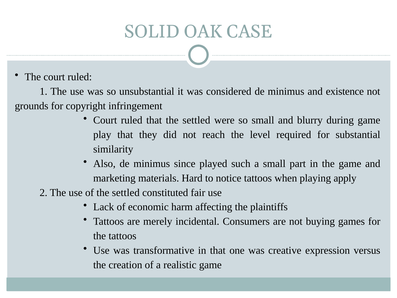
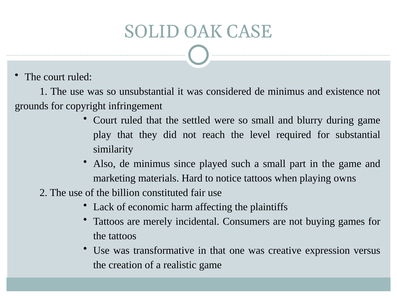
apply: apply -> owns
of the settled: settled -> billion
